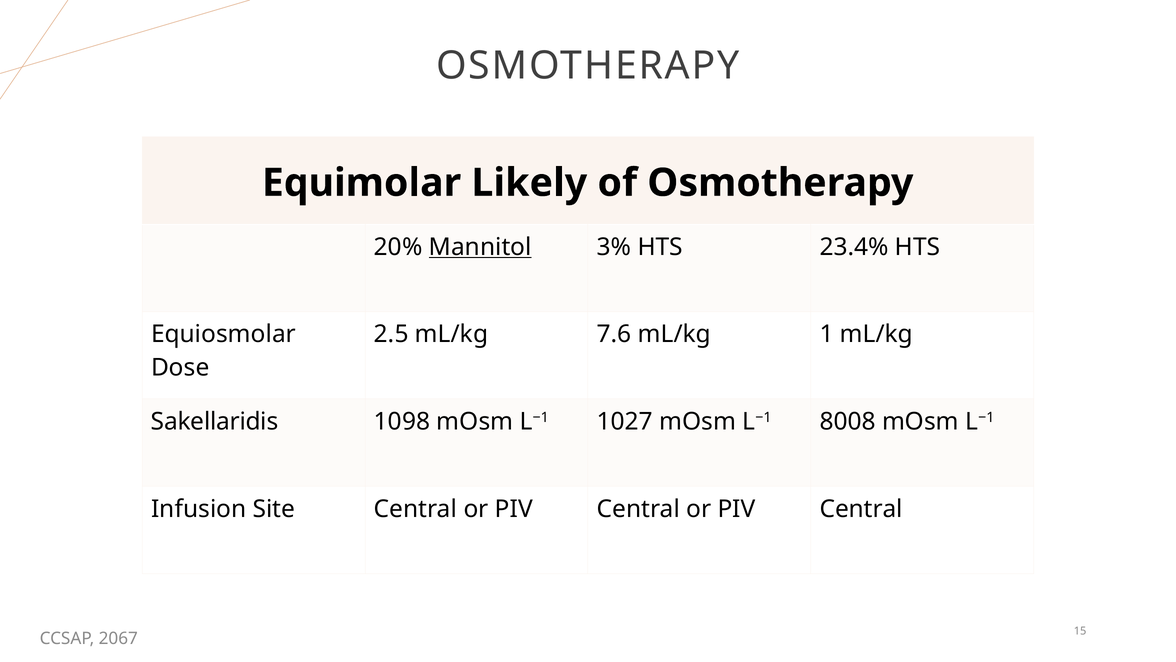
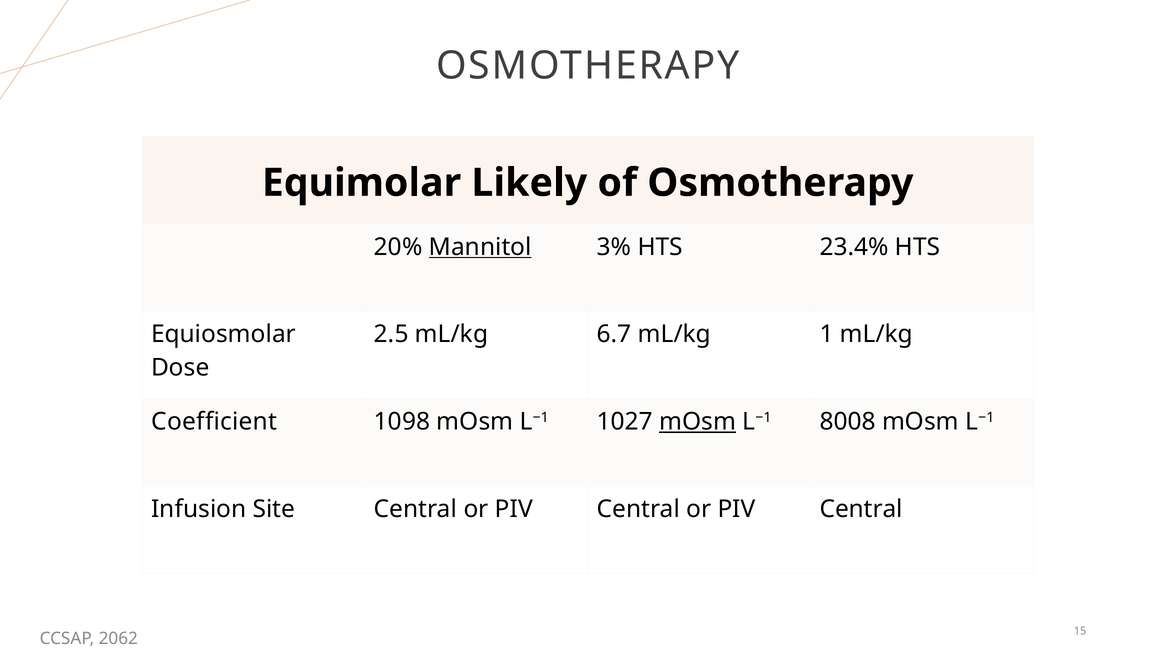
7.6: 7.6 -> 6.7
Sakellaridis: Sakellaridis -> Coefficient
mOsm at (698, 421) underline: none -> present
2067: 2067 -> 2062
